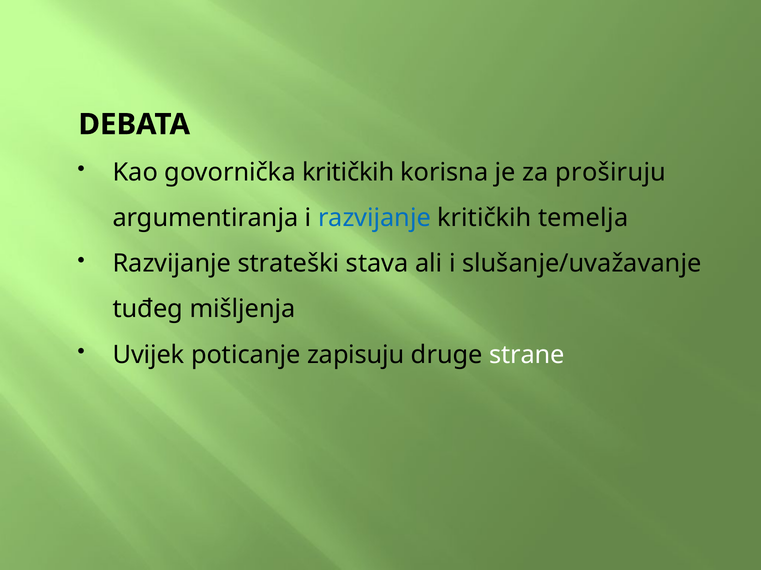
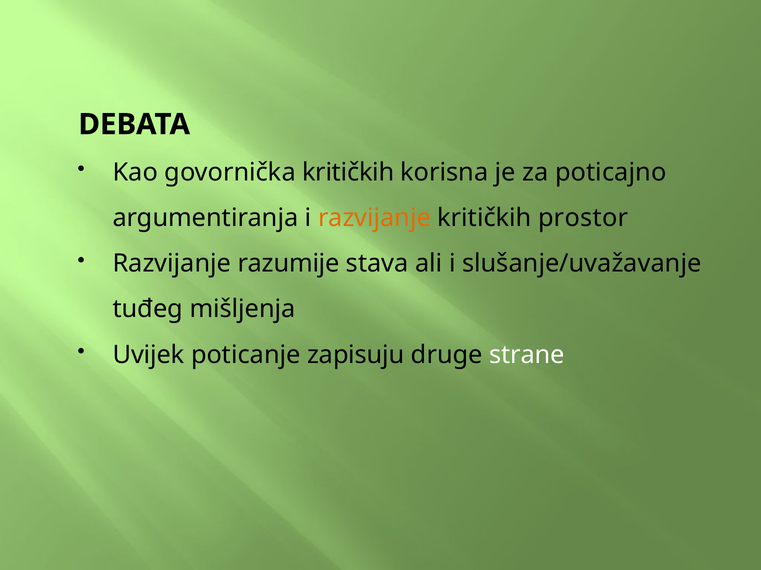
proširuju: proširuju -> poticajno
razvijanje at (374, 218) colour: blue -> orange
temelja: temelja -> prostor
strateški: strateški -> razumije
